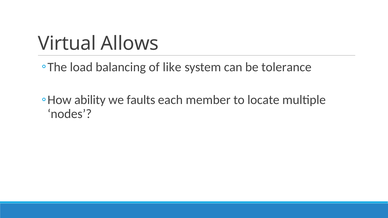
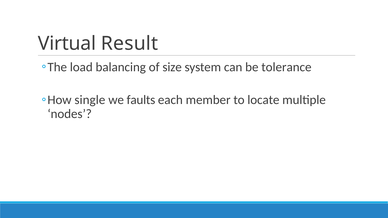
Allows: Allows -> Result
like: like -> size
ability: ability -> single
